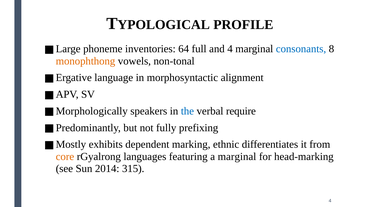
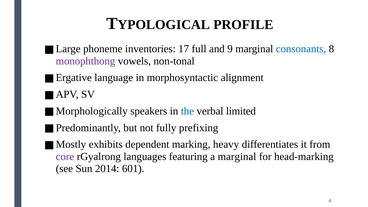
64: 64 -> 17
and 4: 4 -> 9
monophthong colour: orange -> purple
require: require -> limited
ethnic: ethnic -> heavy
core colour: orange -> purple
315: 315 -> 601
